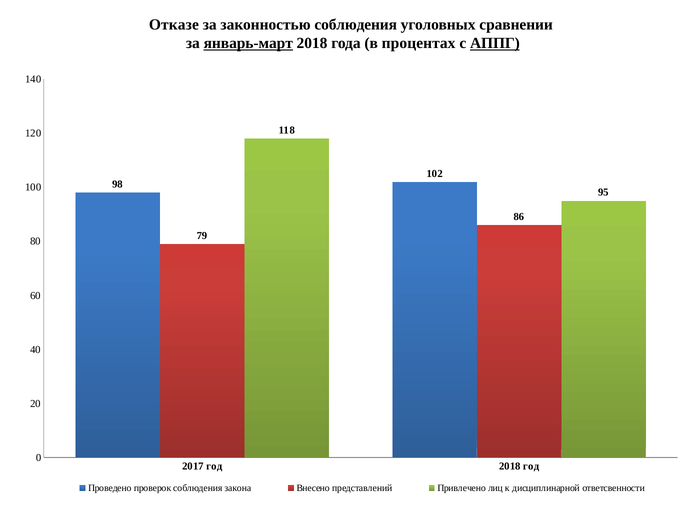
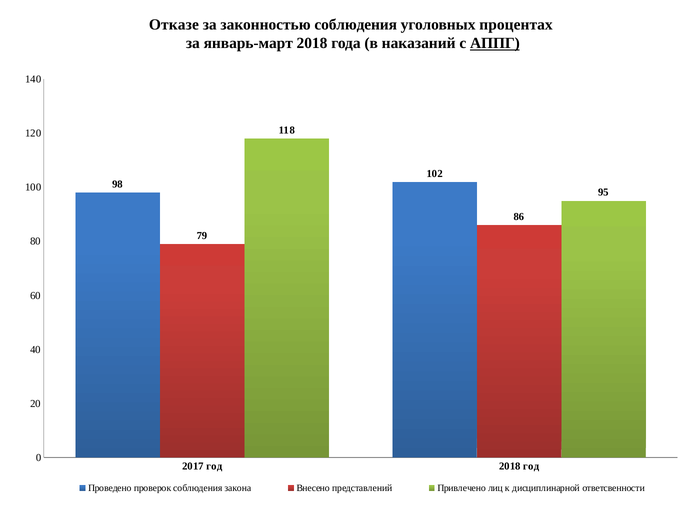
сравнении: сравнении -> процентах
январь-март underline: present -> none
процентах: процентах -> наказаний
